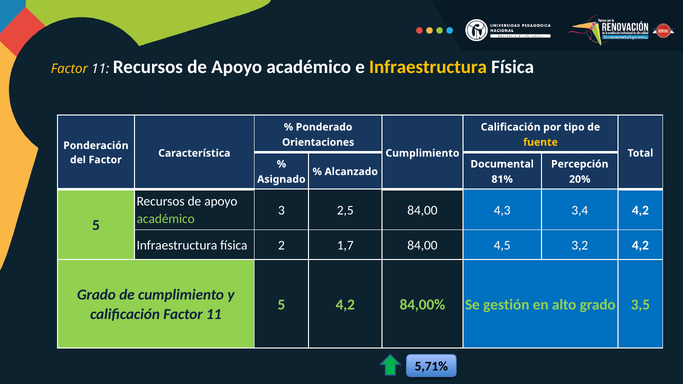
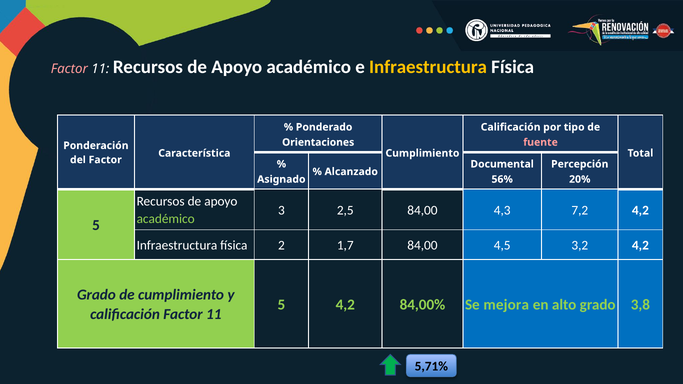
Factor at (69, 69) colour: yellow -> pink
fuente colour: yellow -> pink
81%: 81% -> 56%
3,4: 3,4 -> 7,2
gestión: gestión -> mejora
3,5: 3,5 -> 3,8
